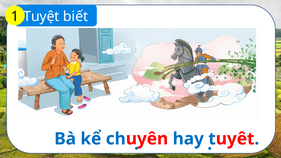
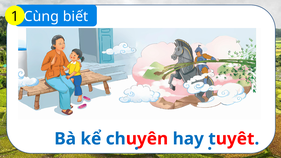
Tuyệt: Tuyệt -> Cùng
